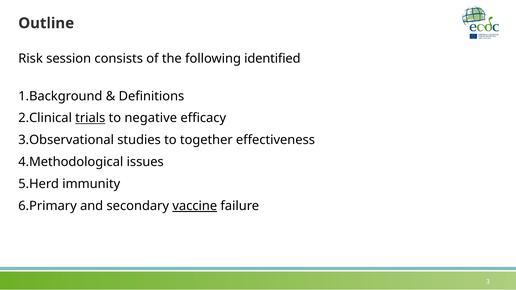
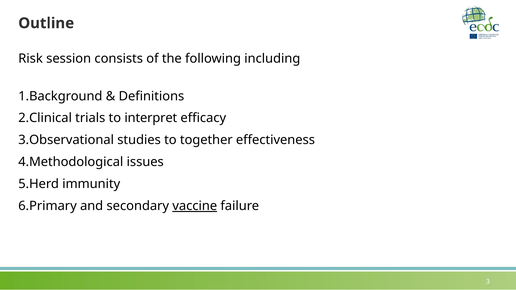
identified: identified -> including
trials underline: present -> none
negative: negative -> interpret
